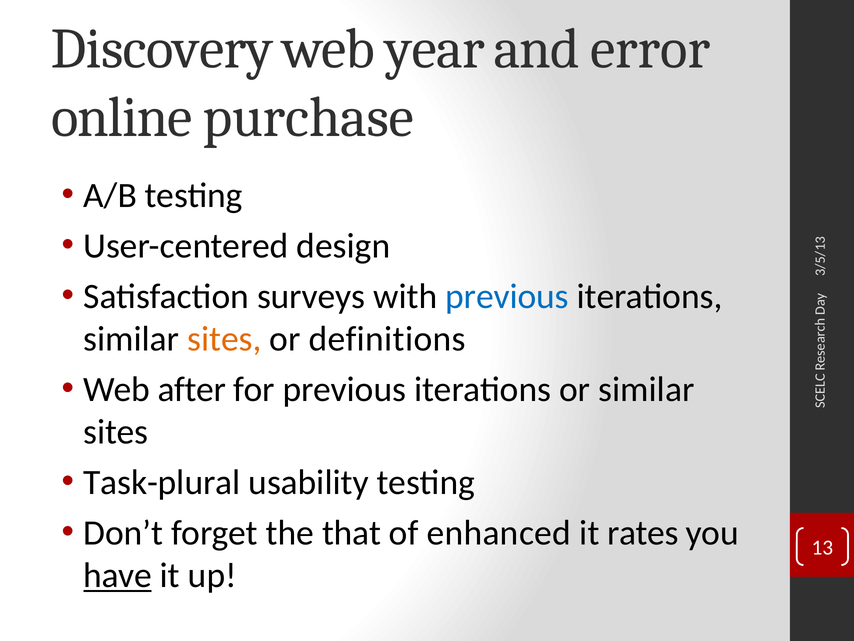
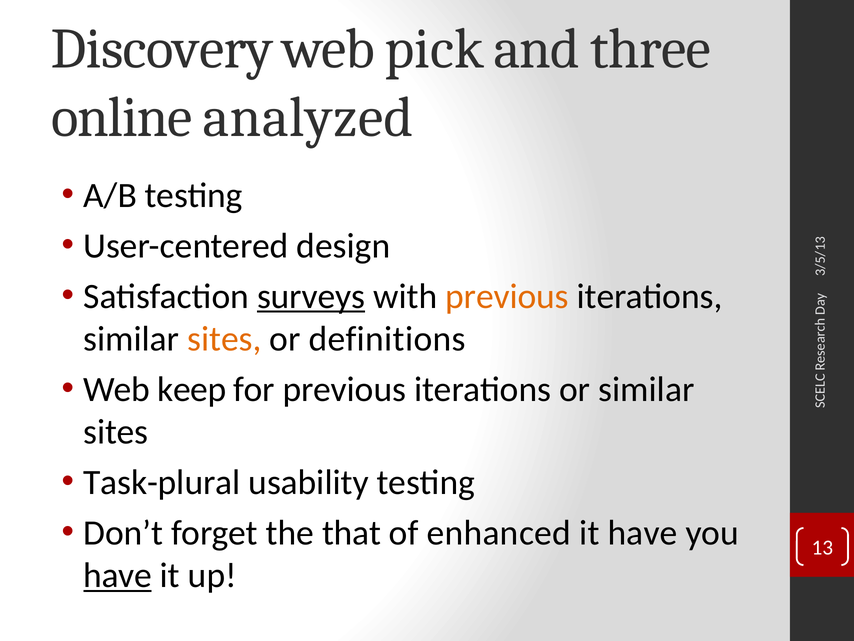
year: year -> pick
error: error -> three
purchase: purchase -> analyzed
surveys underline: none -> present
previous at (507, 296) colour: blue -> orange
after: after -> keep
it rates: rates -> have
